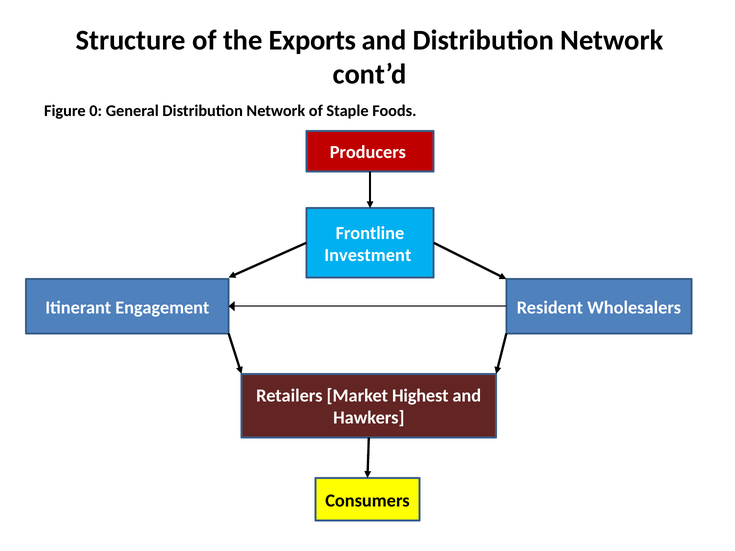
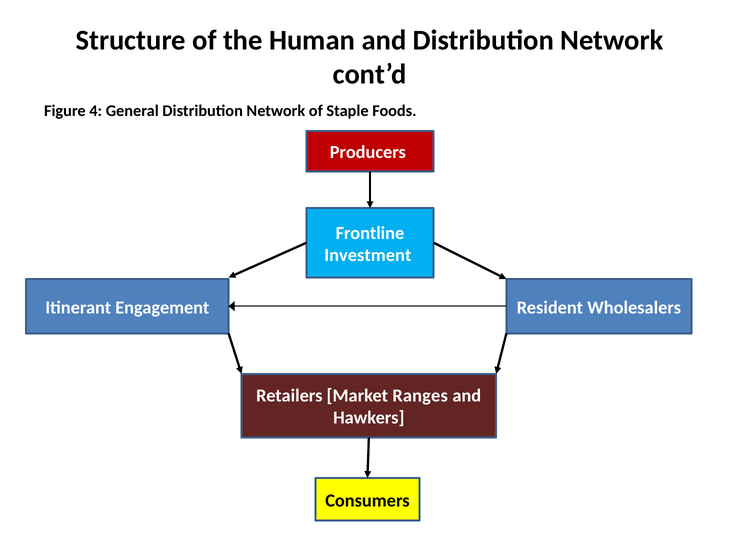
Exports: Exports -> Human
0: 0 -> 4
Highest: Highest -> Ranges
